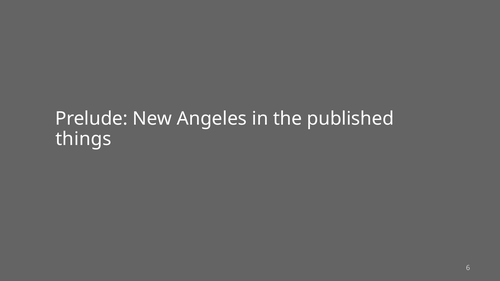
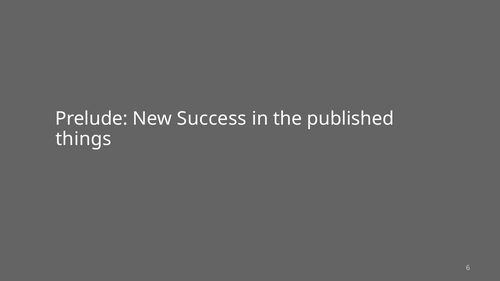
Angeles: Angeles -> Success
